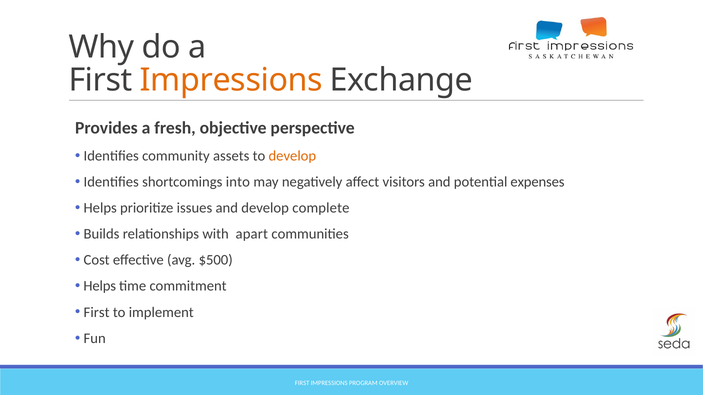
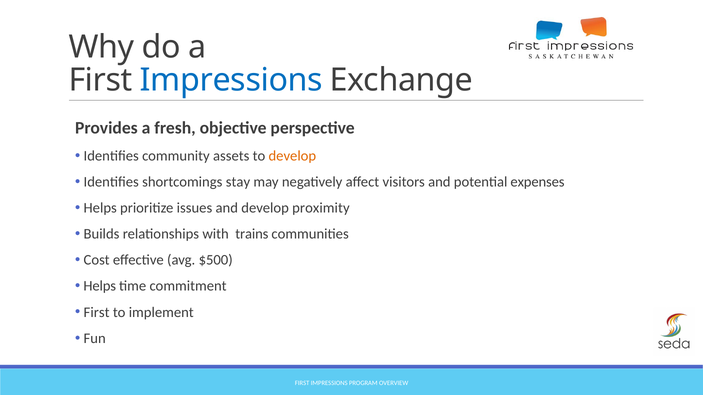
Impressions at (231, 80) colour: orange -> blue
into: into -> stay
complete: complete -> proximity
apart: apart -> trains
